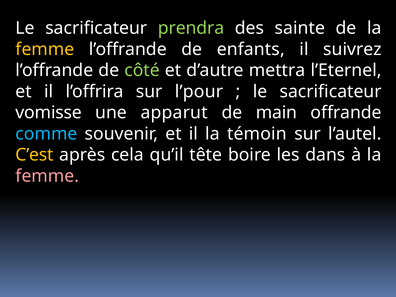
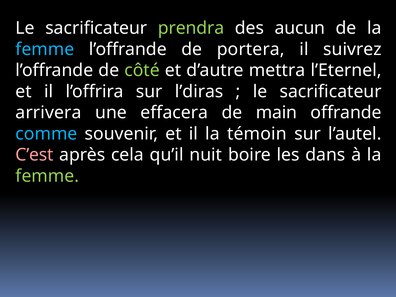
sainte: sainte -> aucun
femme at (45, 49) colour: yellow -> light blue
enfants: enfants -> portera
l’pour: l’pour -> l’diras
vomisse: vomisse -> arrivera
apparut: apparut -> effacera
C’est colour: yellow -> pink
tête: tête -> nuit
femme at (47, 176) colour: pink -> light green
